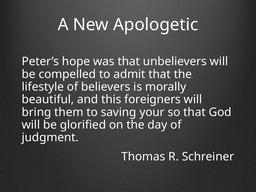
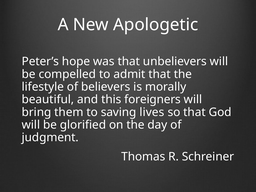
your: your -> lives
